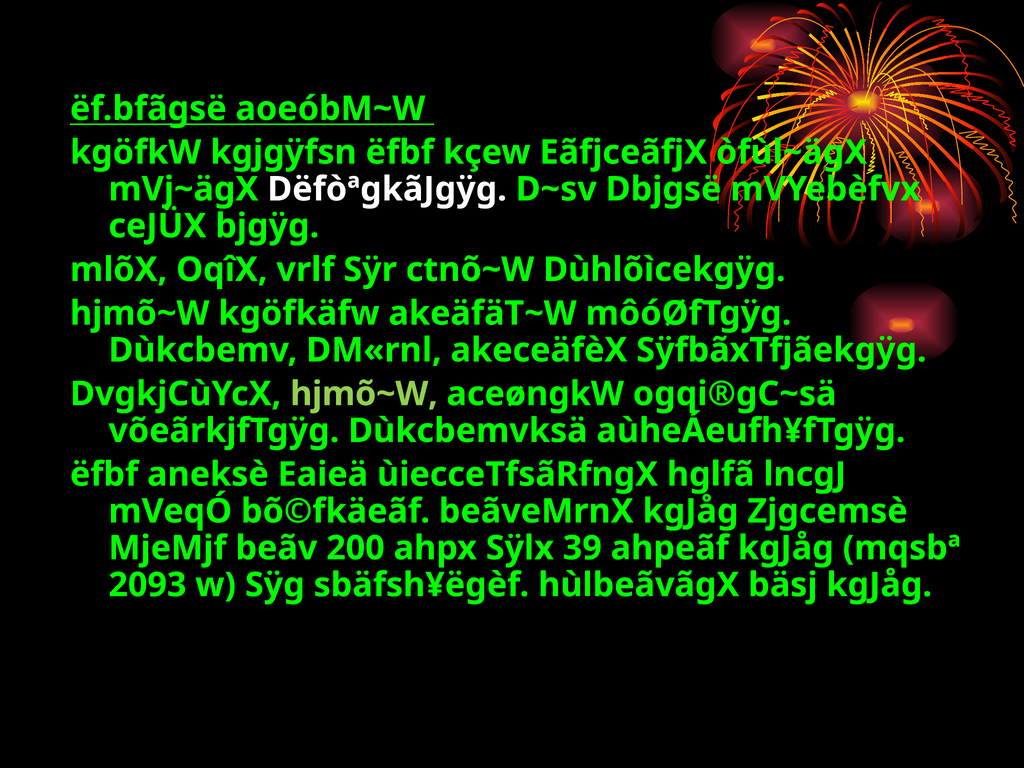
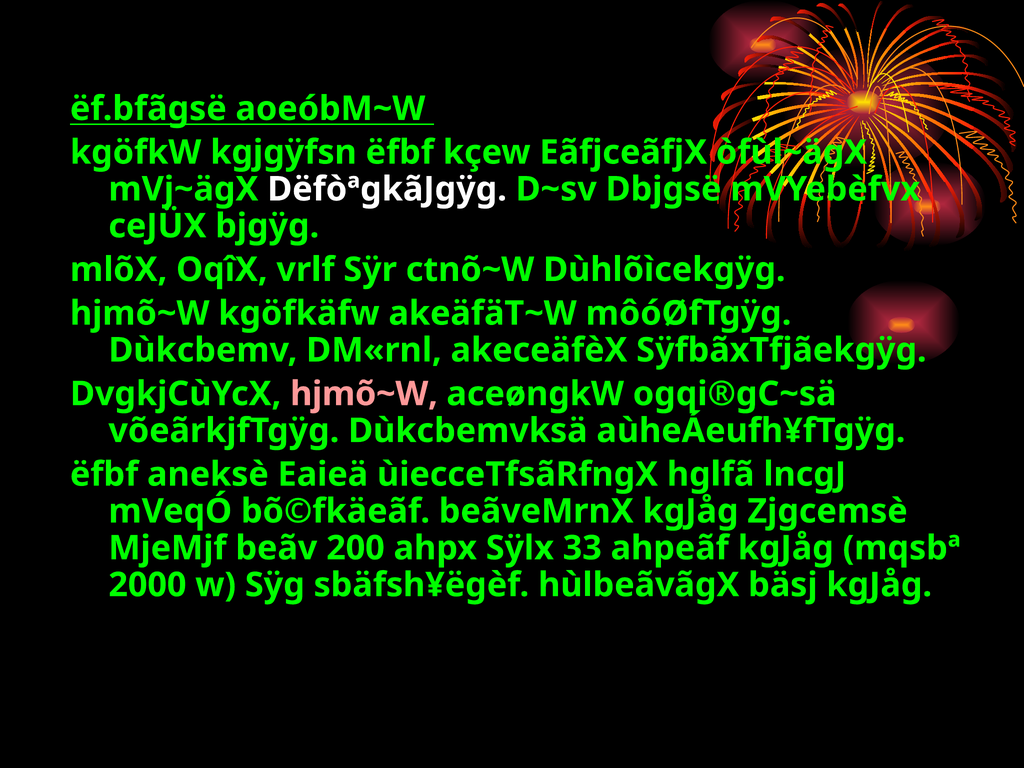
hjmõ~W at (364, 394) colour: light green -> pink
39: 39 -> 33
2093: 2093 -> 2000
